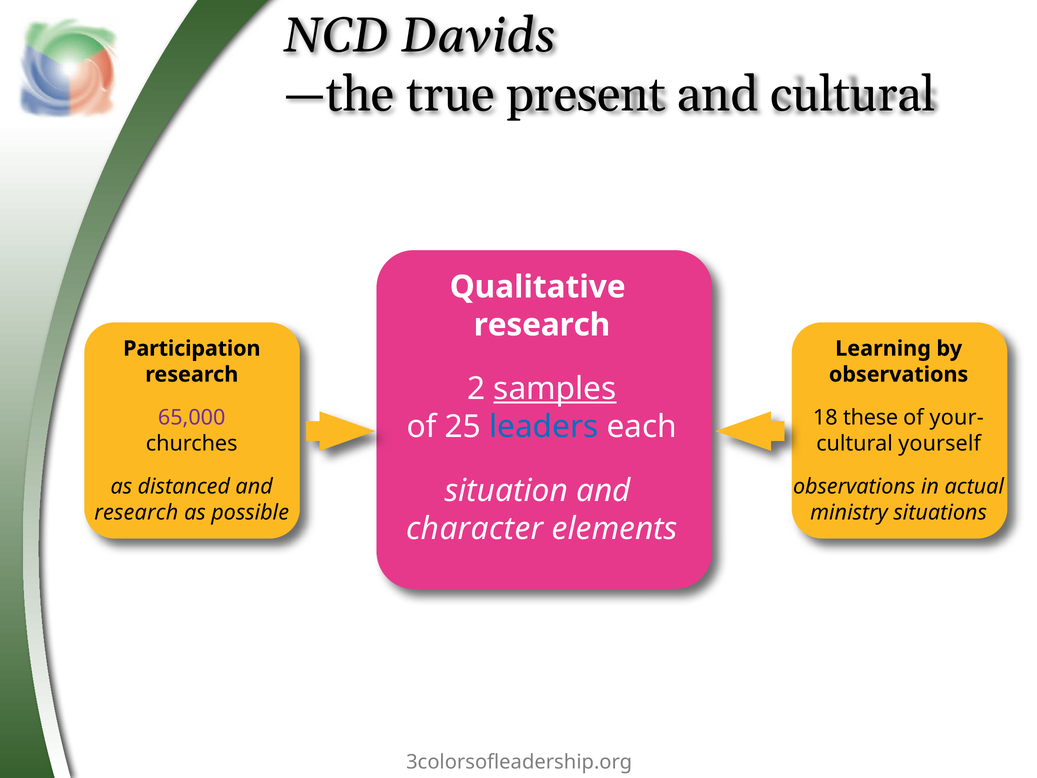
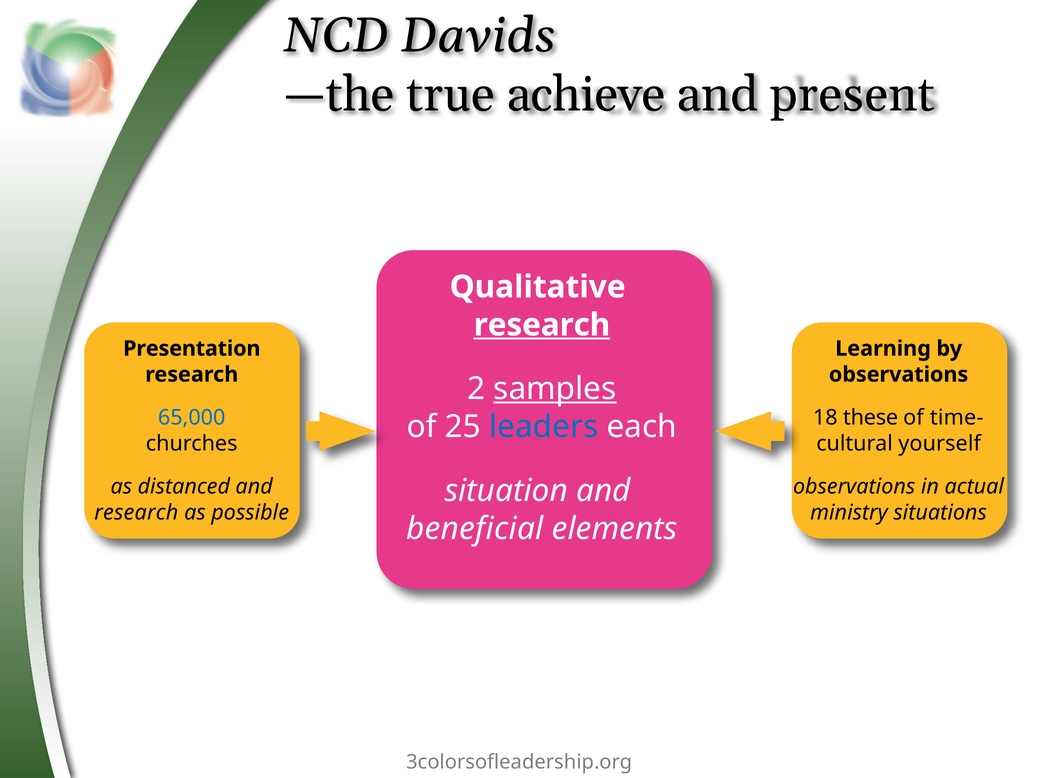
present: present -> achieve
and cultural: cultural -> present
research at (542, 325) underline: none -> present
Participation: Participation -> Presentation
65,000 colour: purple -> blue
your-: your- -> time-
character: character -> beneficial
